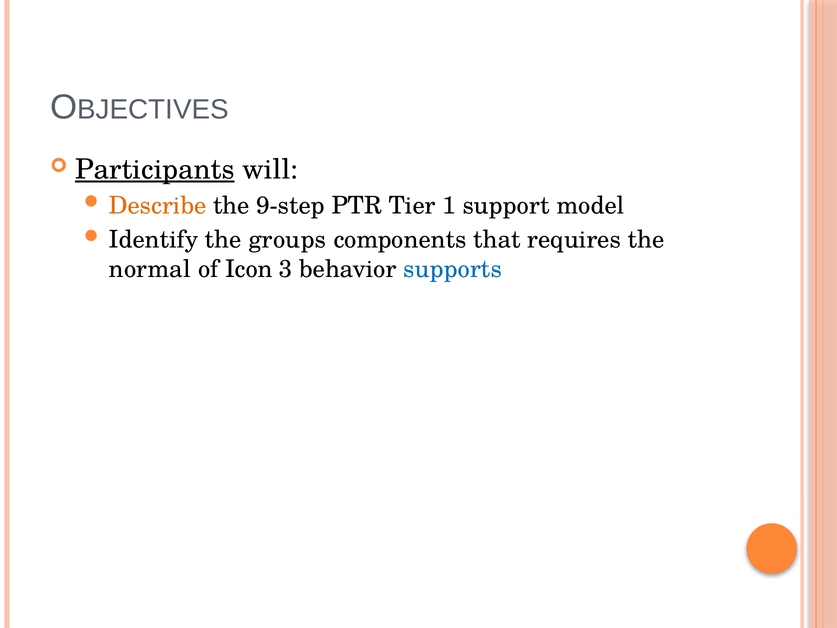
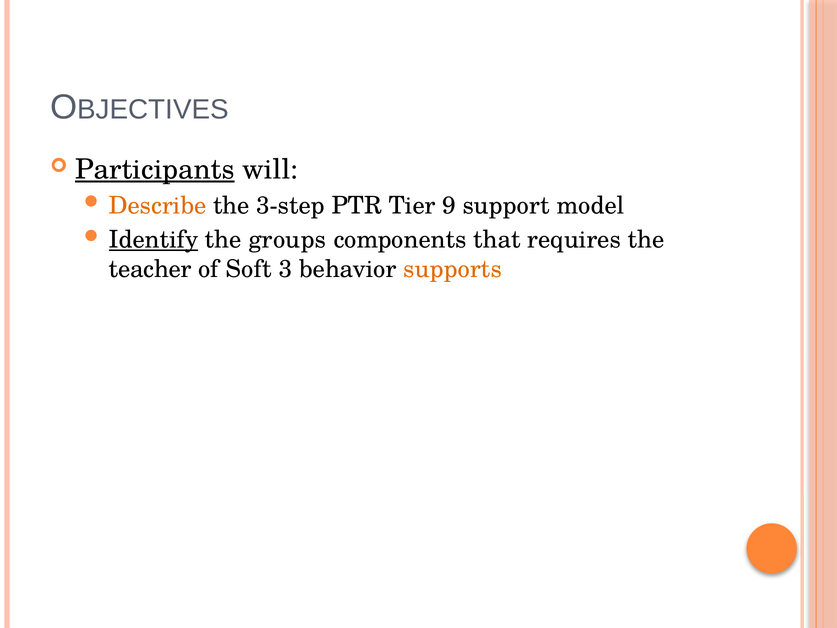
9-step: 9-step -> 3-step
1: 1 -> 9
Identify underline: none -> present
normal: normal -> teacher
Icon: Icon -> Soft
supports colour: blue -> orange
